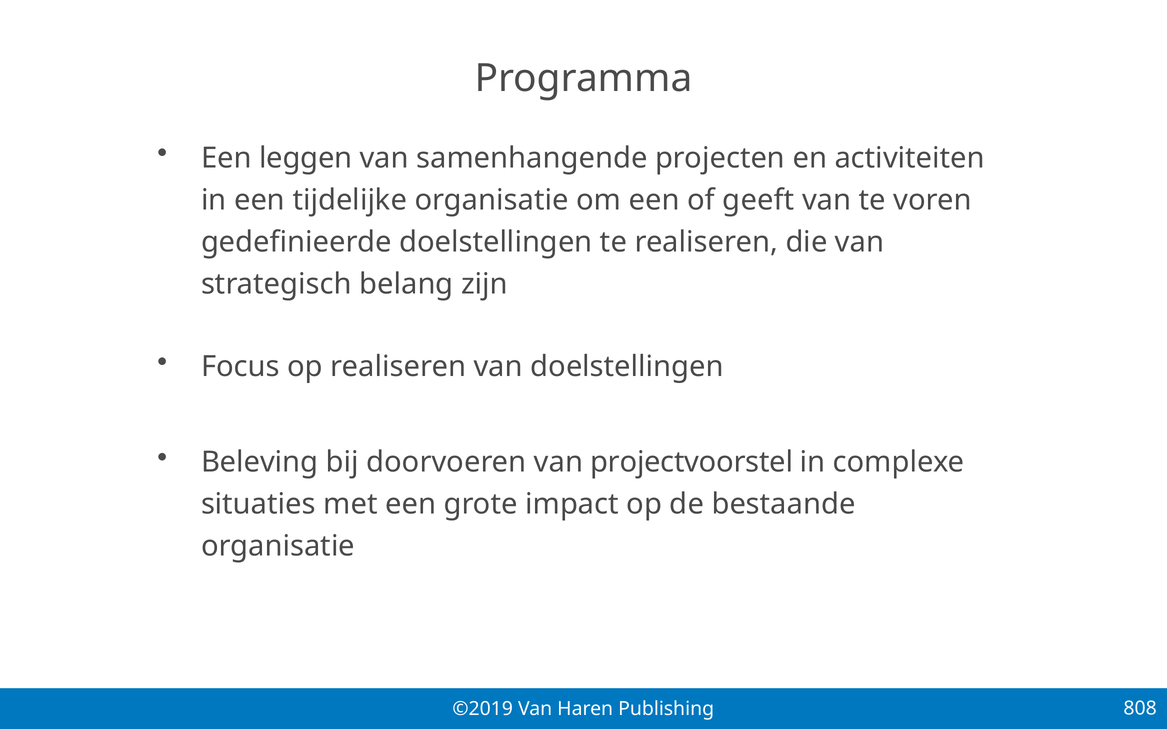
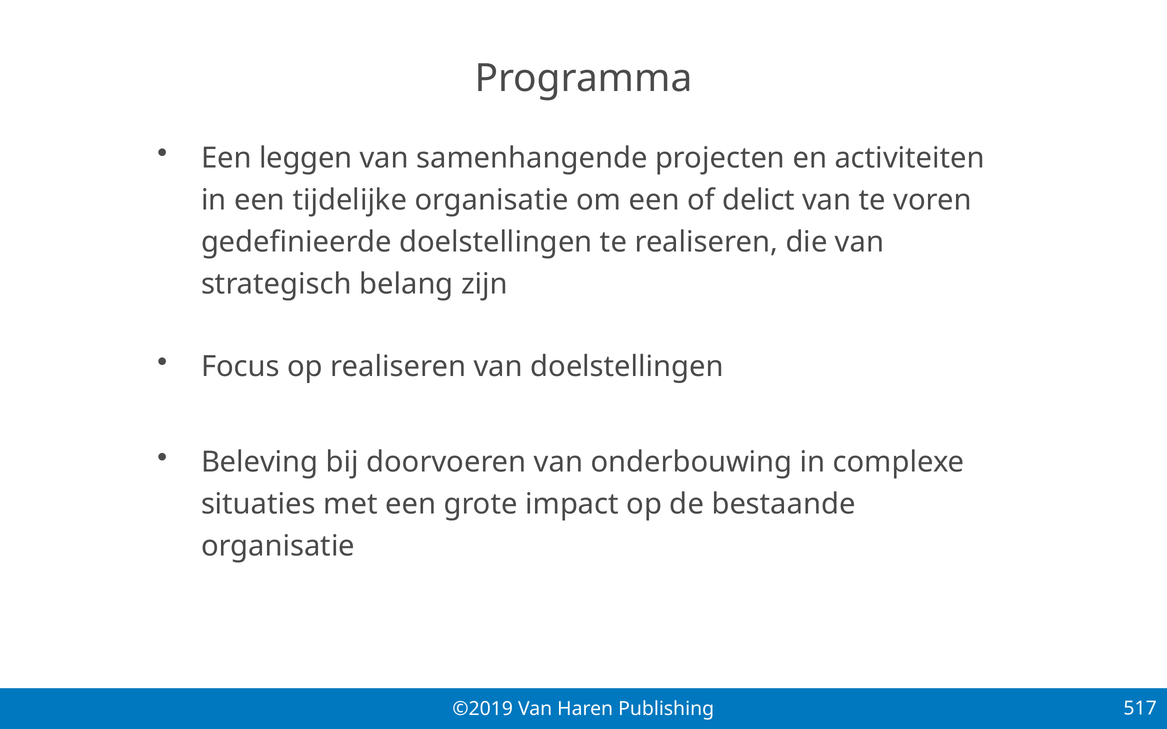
geeft: geeft -> delict
projectvoorstel: projectvoorstel -> onderbouwing
808: 808 -> 517
